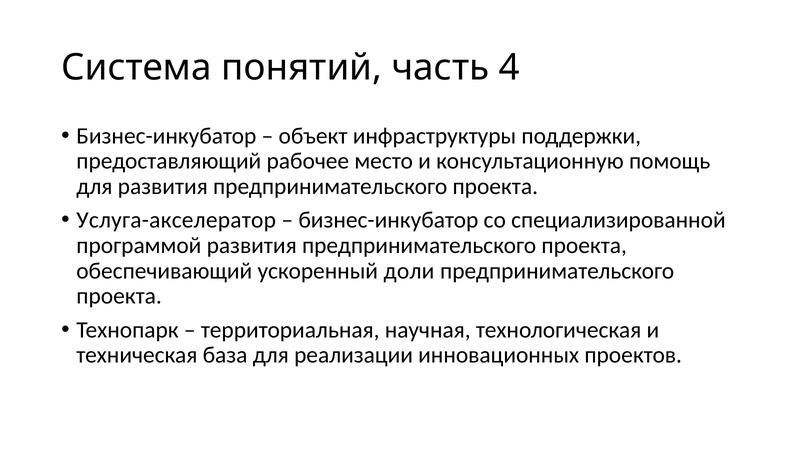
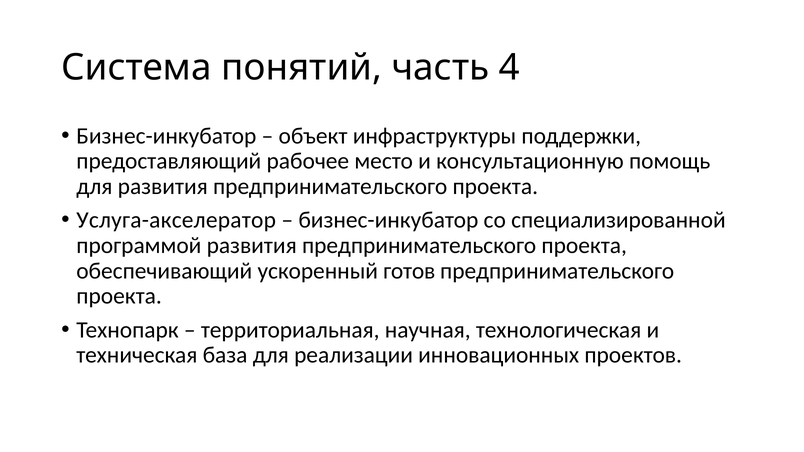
доли: доли -> готов
